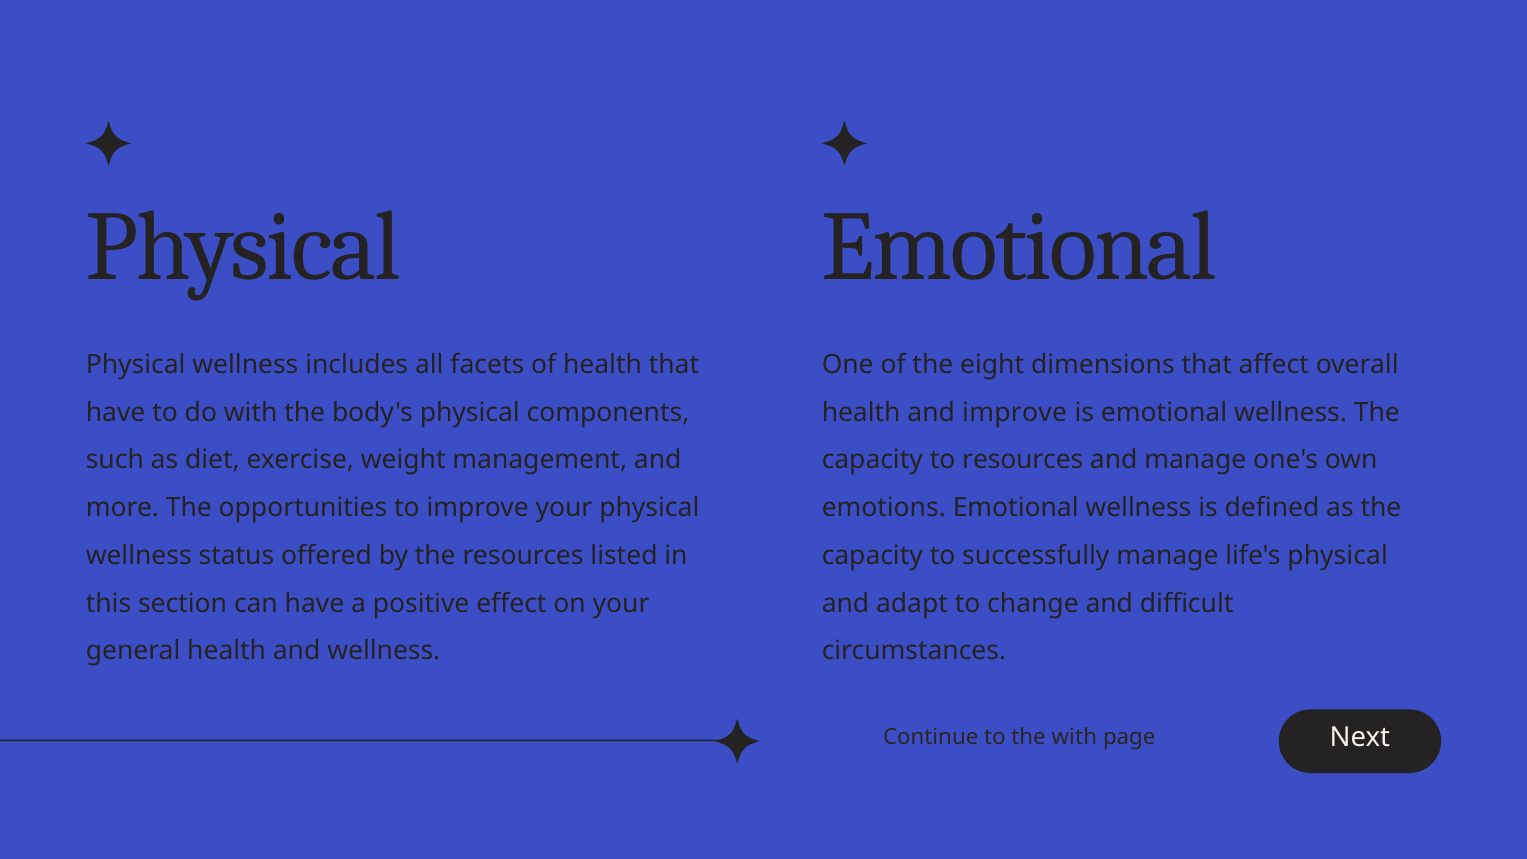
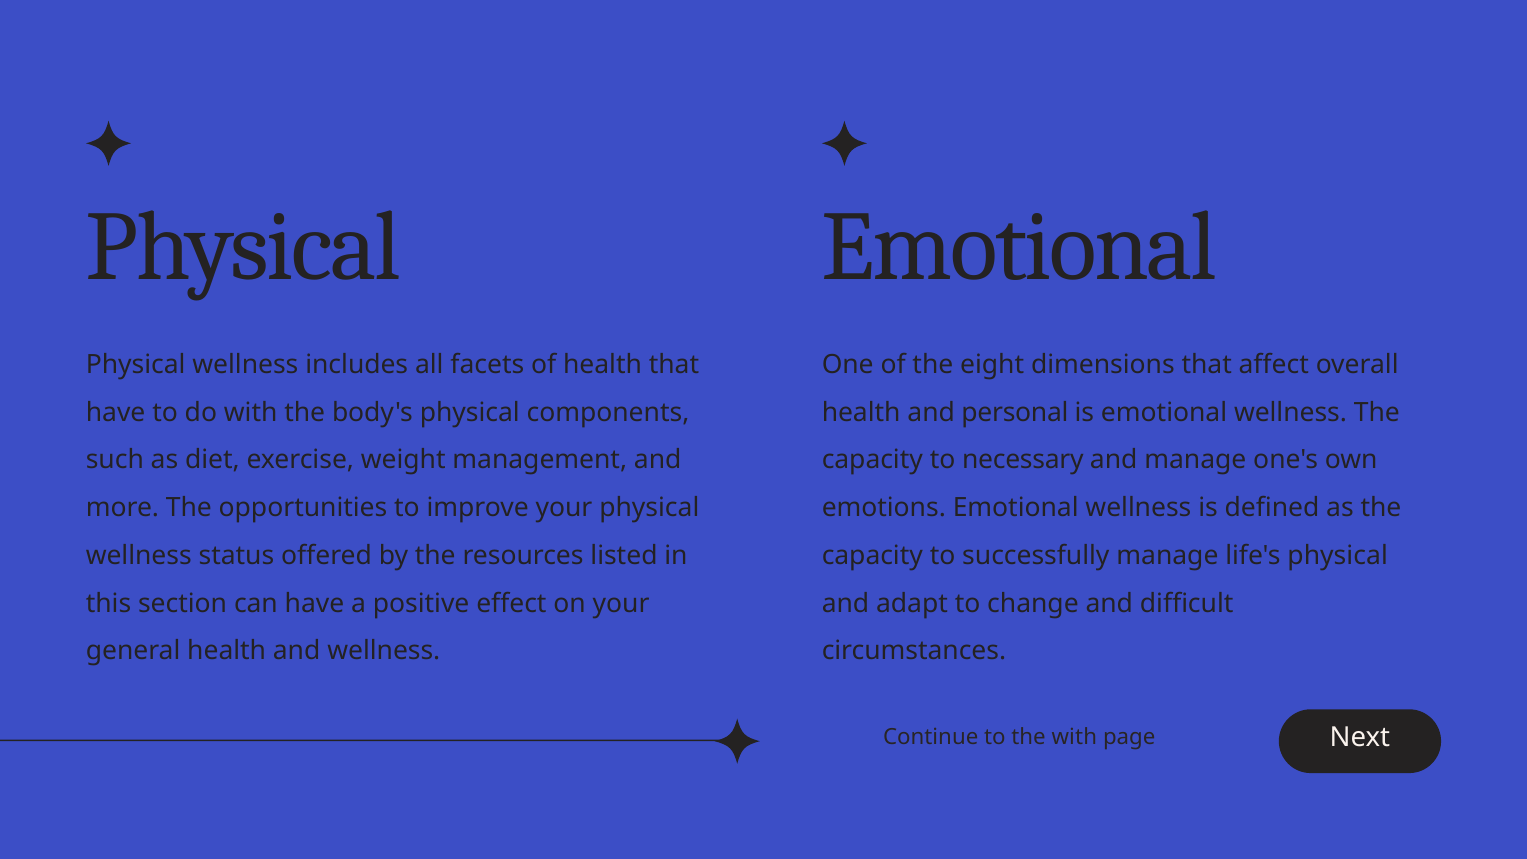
and improve: improve -> personal
to resources: resources -> necessary
